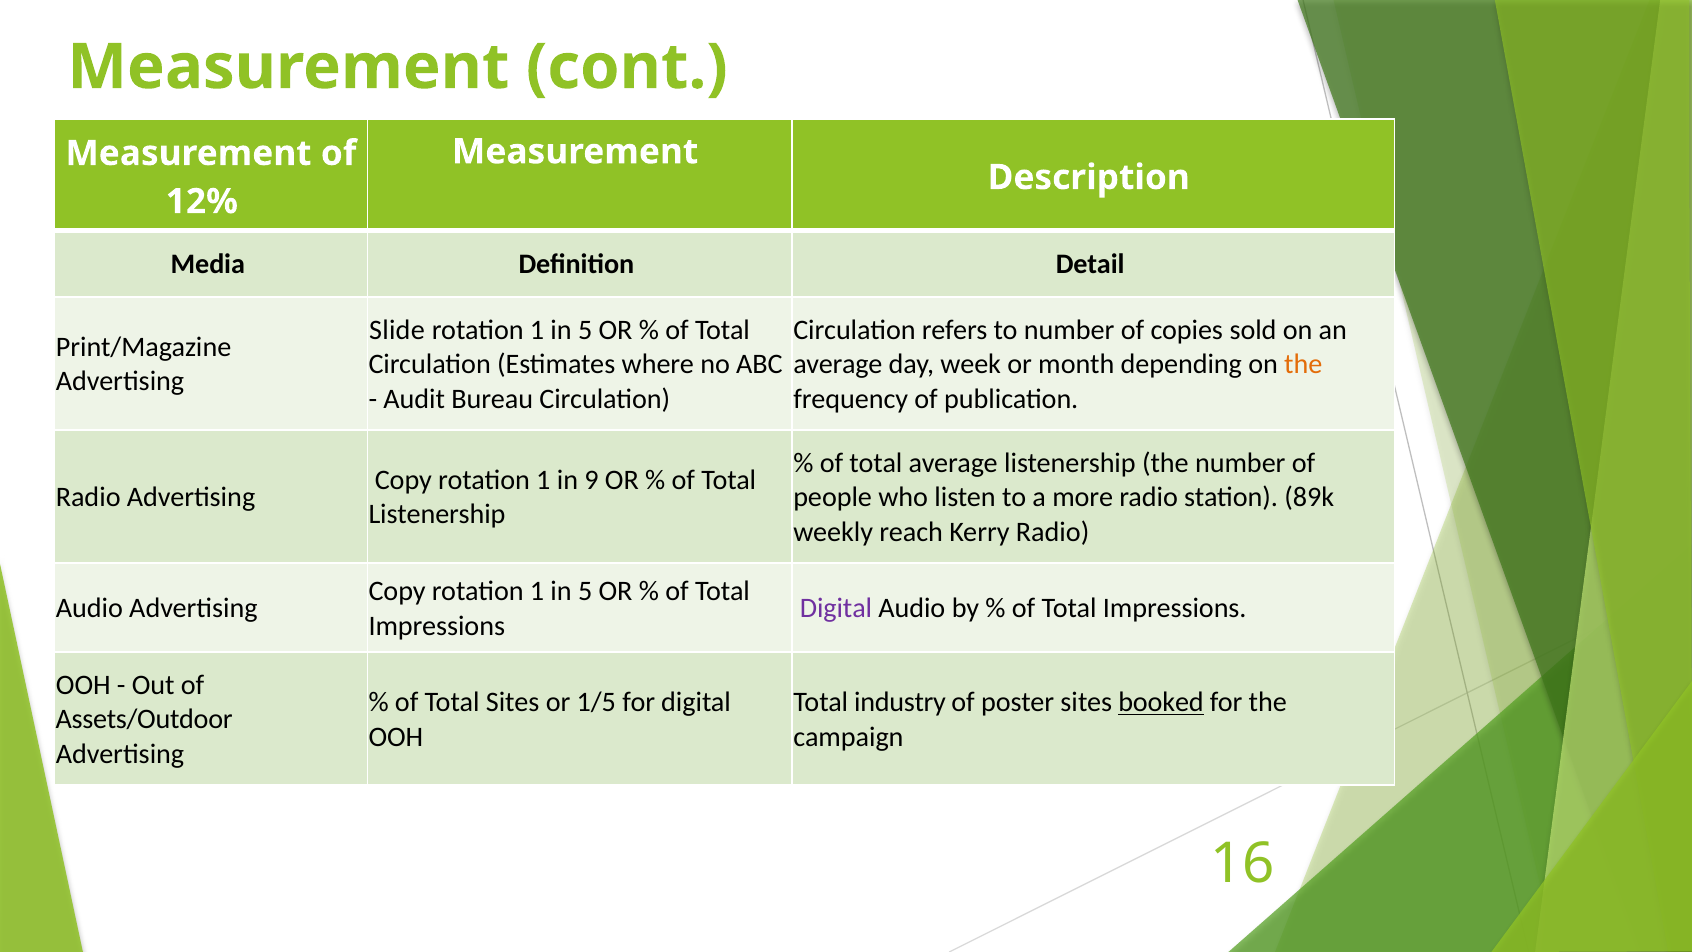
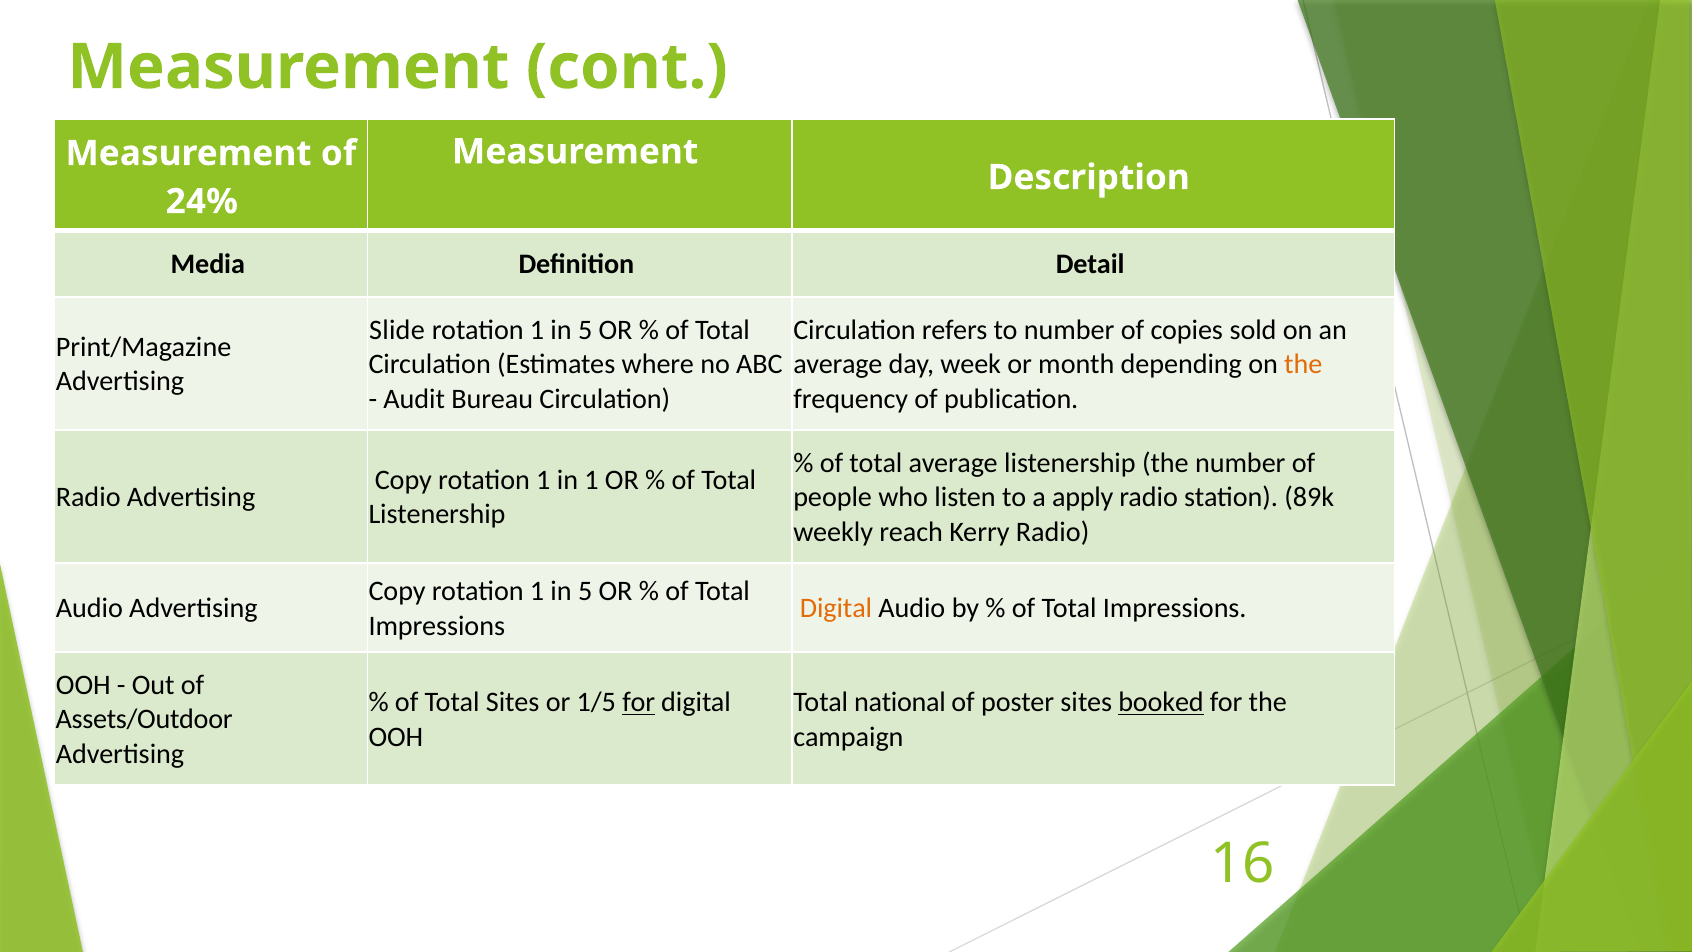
12%: 12% -> 24%
in 9: 9 -> 1
more: more -> apply
Digital at (836, 608) colour: purple -> orange
for at (639, 702) underline: none -> present
industry: industry -> national
